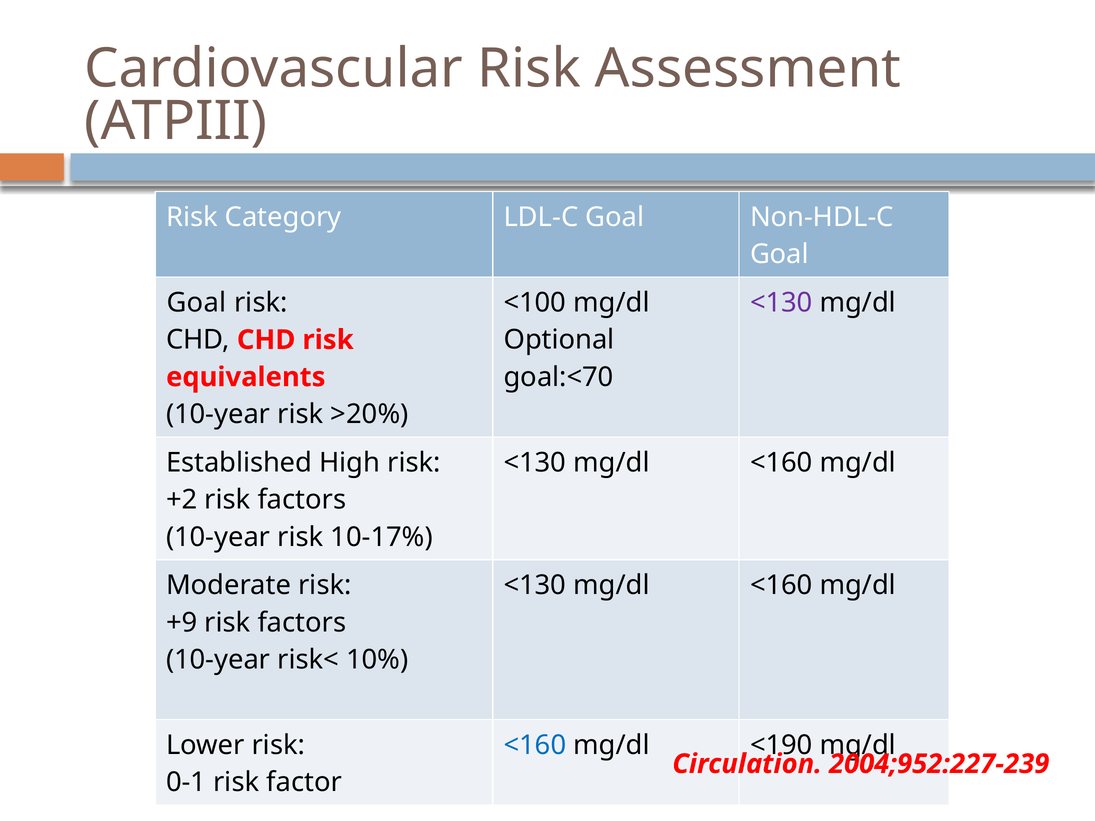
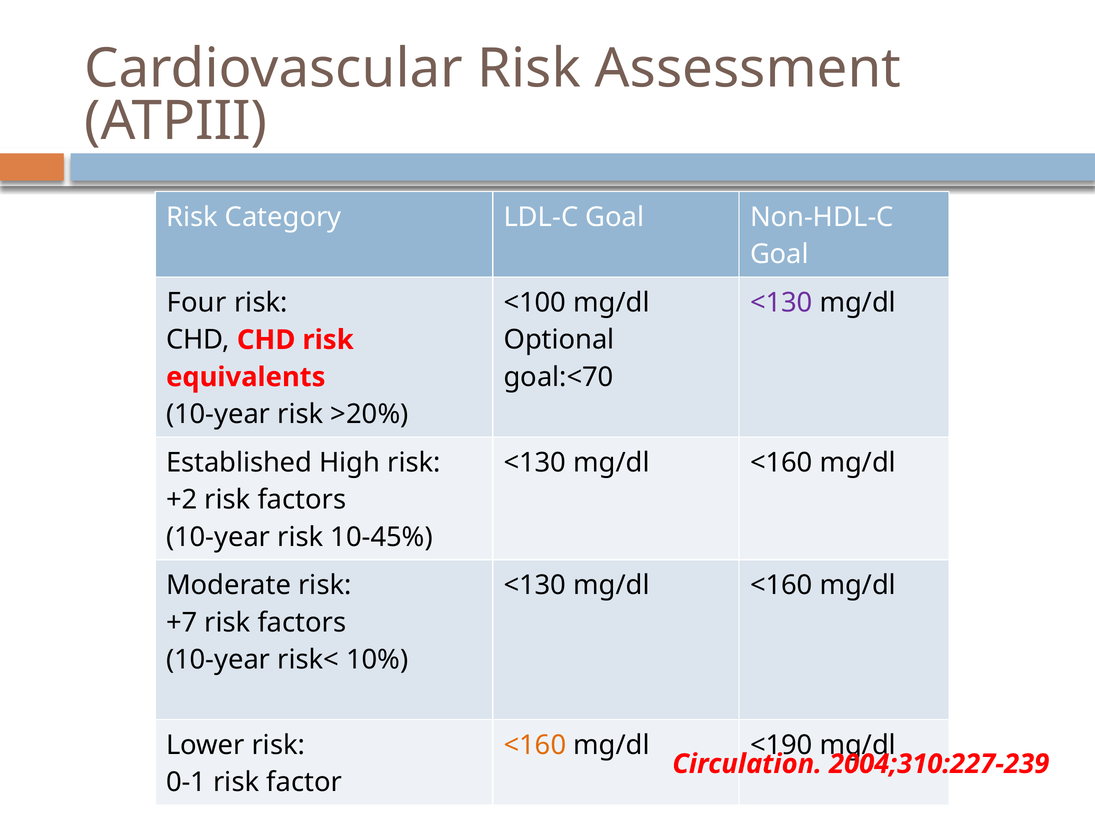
Goal at (196, 303): Goal -> Four
10-17%: 10-17% -> 10-45%
+9: +9 -> +7
<160 at (535, 745) colour: blue -> orange
2004;952:227-239: 2004;952:227-239 -> 2004;310:227-239
